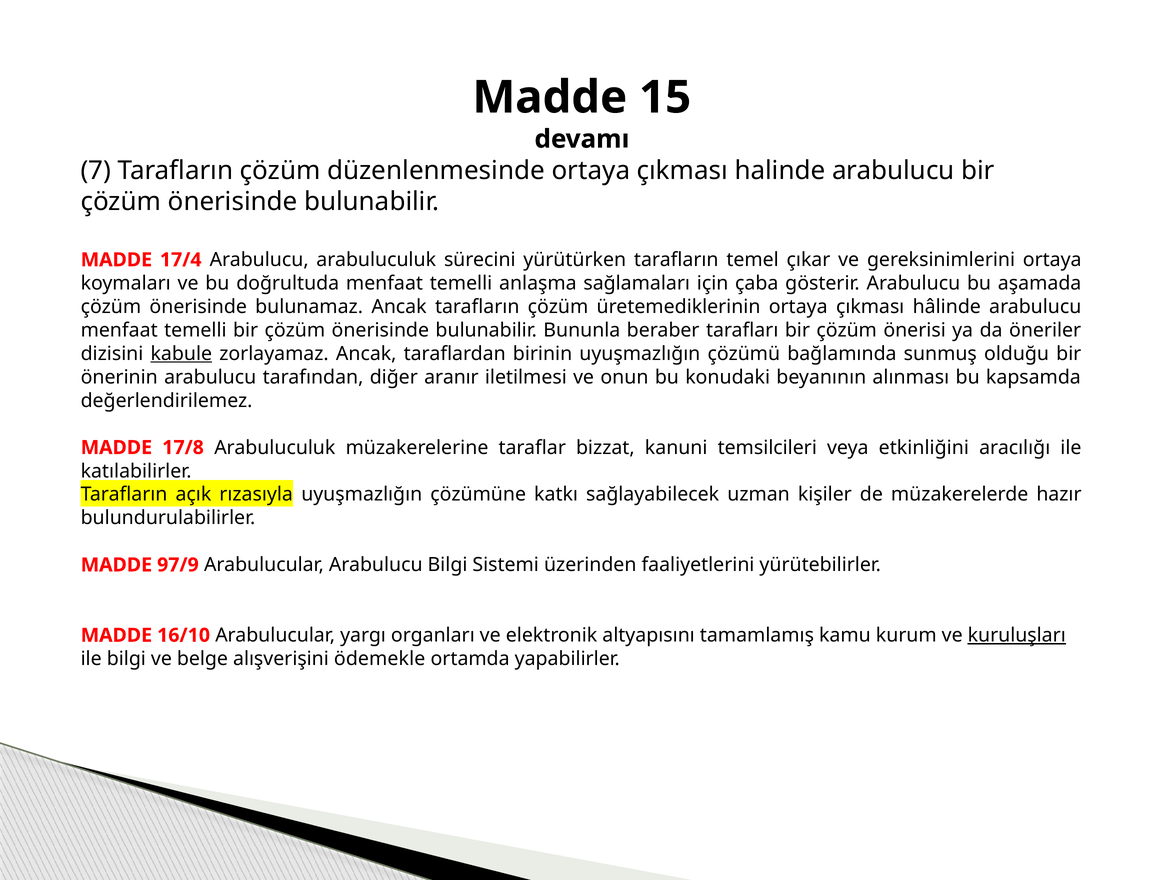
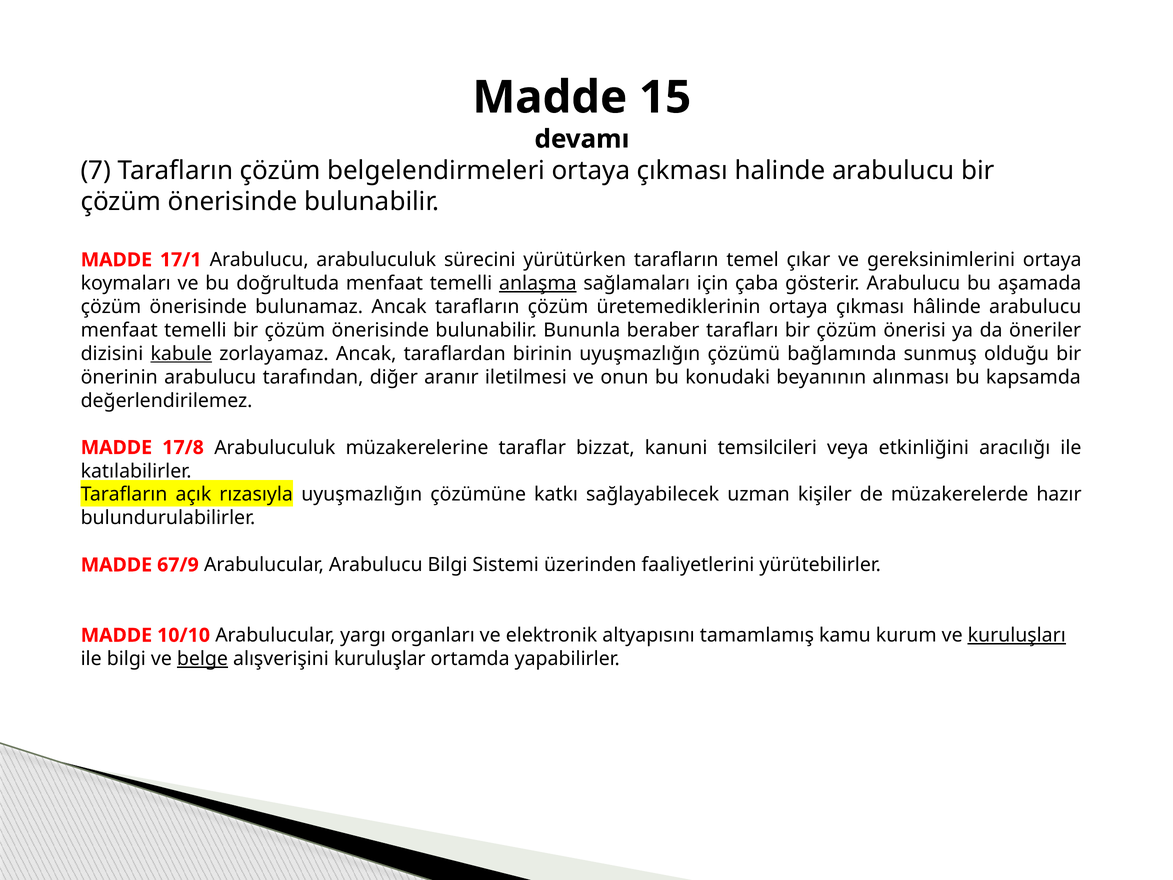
düzenlenmesinde: düzenlenmesinde -> belgelendirmeleri
17/4: 17/4 -> 17/1
anlaşma underline: none -> present
97/9: 97/9 -> 67/9
16/10: 16/10 -> 10/10
belge underline: none -> present
ödemekle: ödemekle -> kuruluşlar
